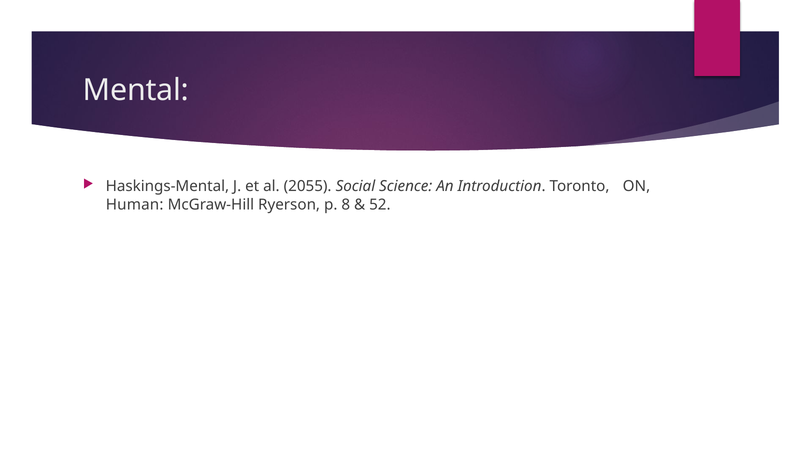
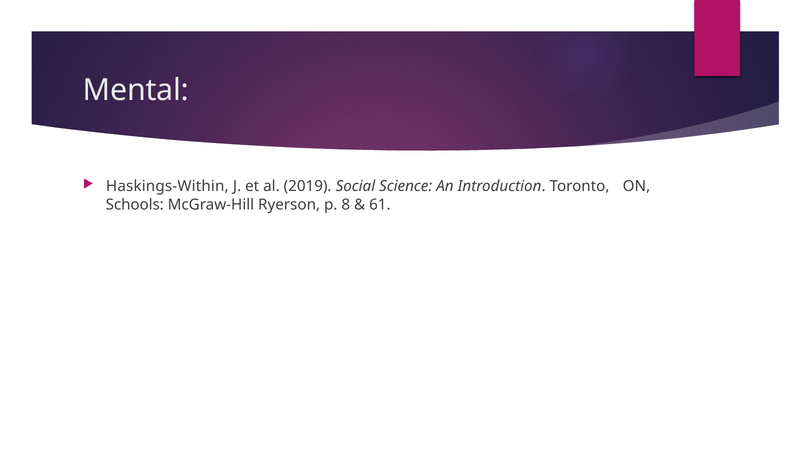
Haskings-Mental: Haskings-Mental -> Haskings-Within
2055: 2055 -> 2019
Human: Human -> Schools
52: 52 -> 61
